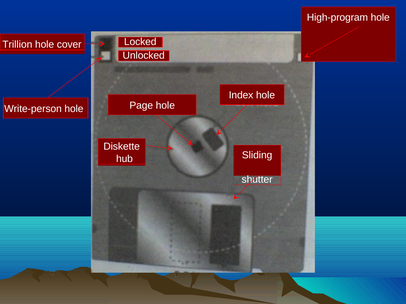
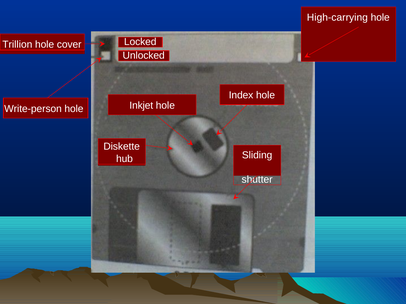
High-program: High-program -> High-carrying
Page: Page -> Inkjet
